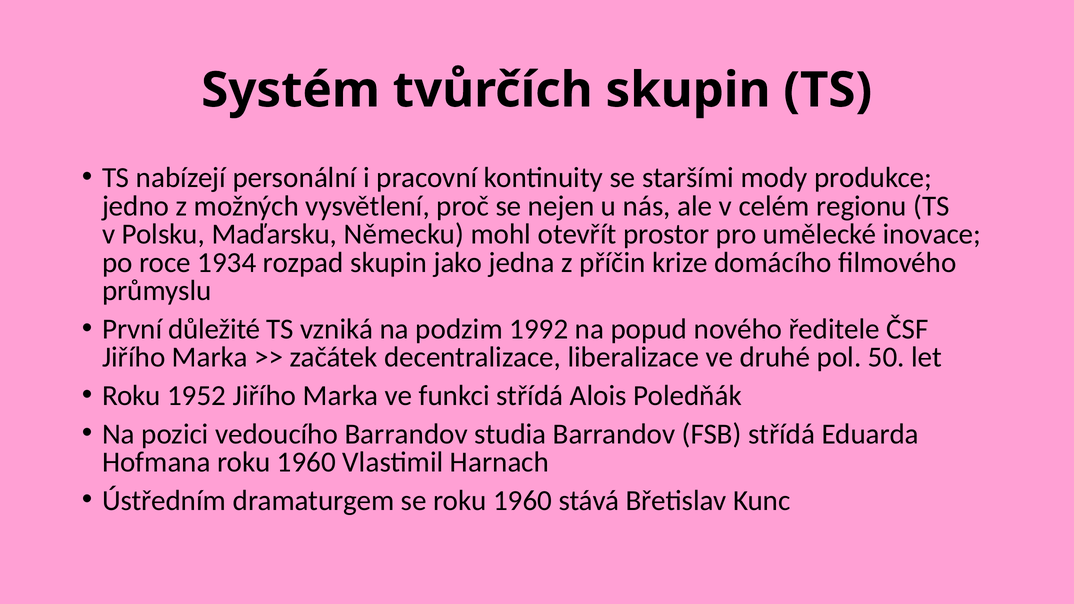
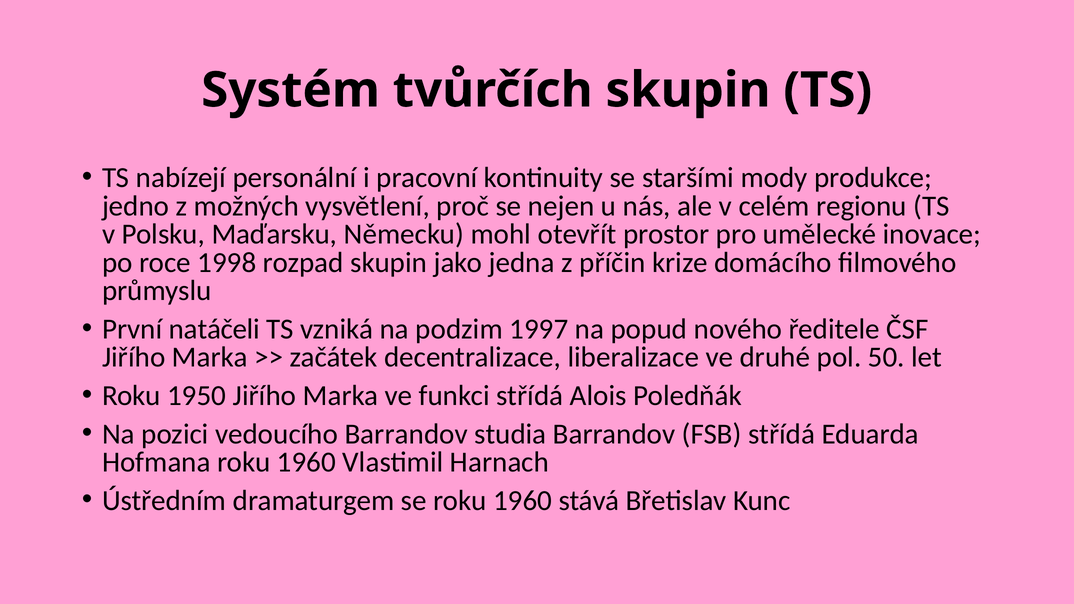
1934: 1934 -> 1998
důležité: důležité -> natáčeli
1992: 1992 -> 1997
1952: 1952 -> 1950
